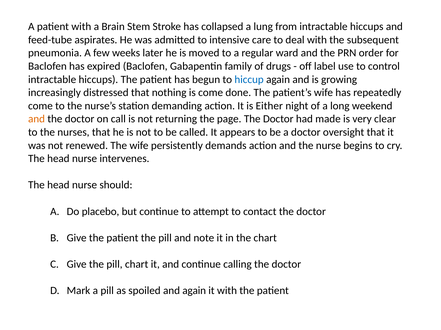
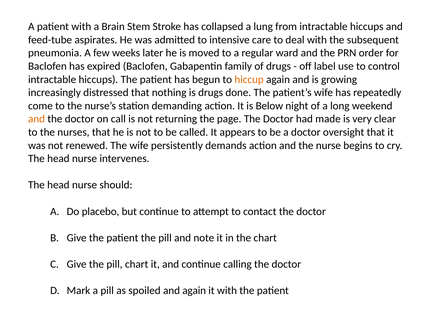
hiccup colour: blue -> orange
is come: come -> drugs
Either: Either -> Below
